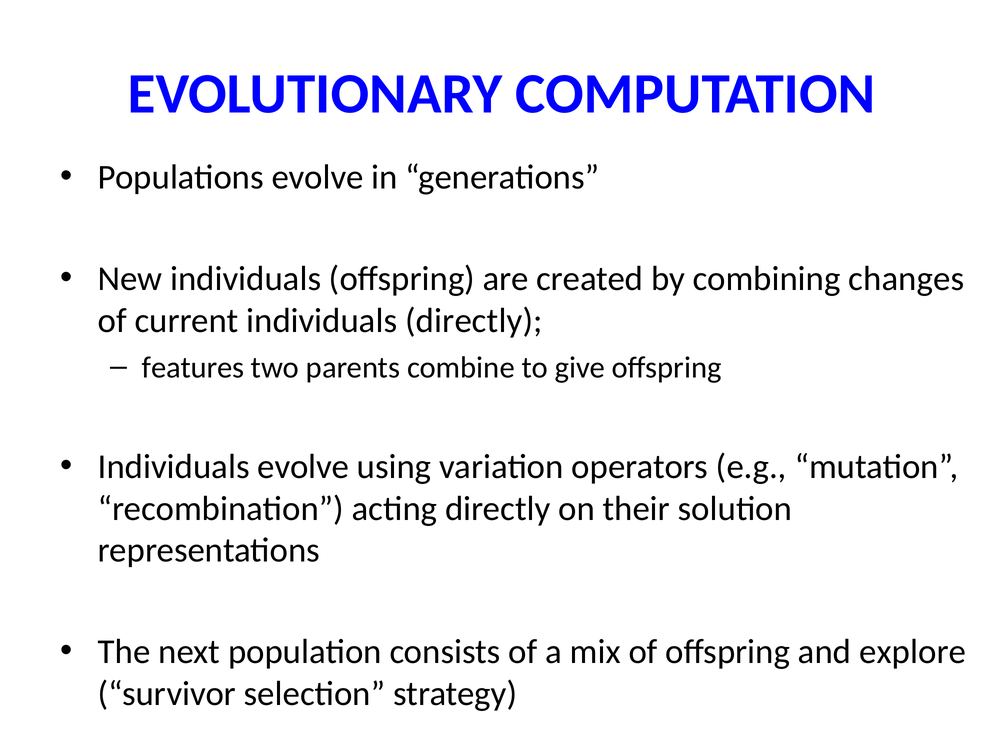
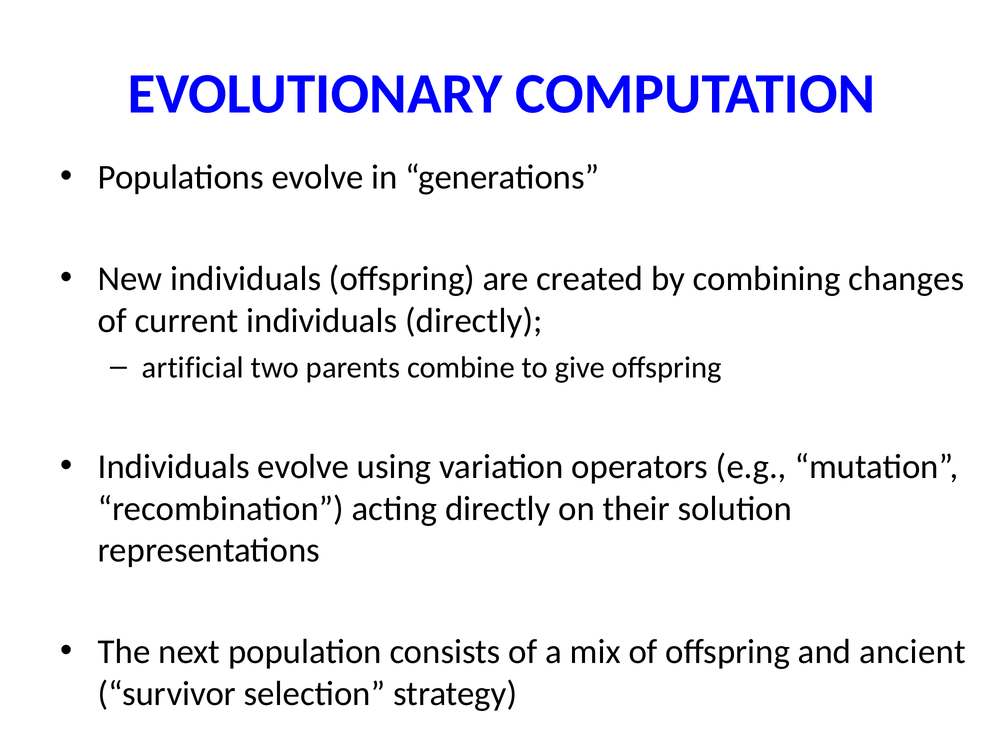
features: features -> artificial
explore: explore -> ancient
